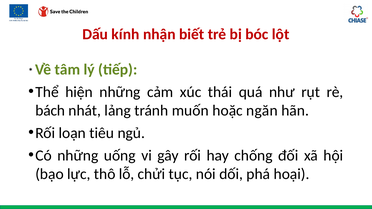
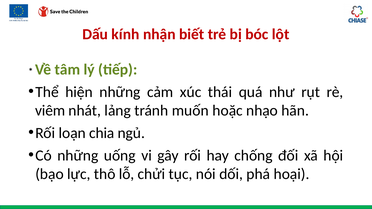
bách: bách -> viêm
ngăn: ngăn -> nhạo
tiêu: tiêu -> chia
